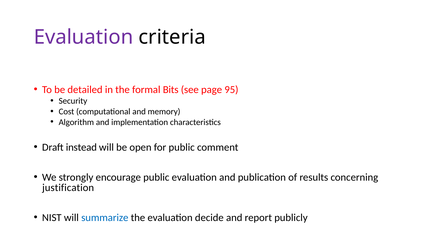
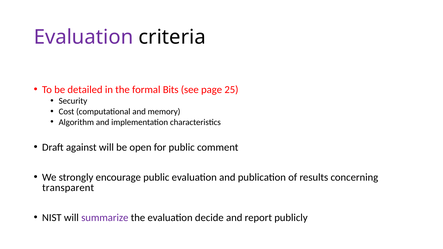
95: 95 -> 25
instead: instead -> against
justification: justification -> transparent
summarize colour: blue -> purple
